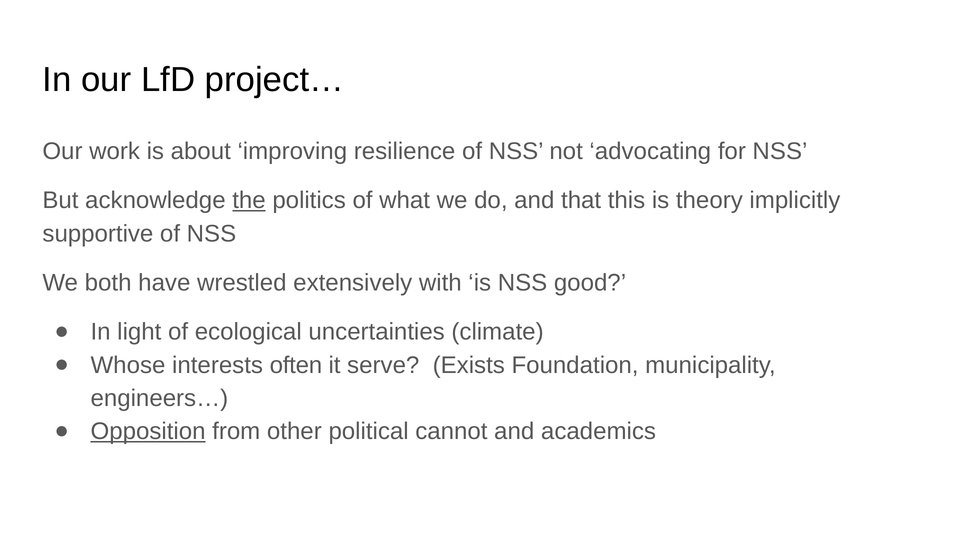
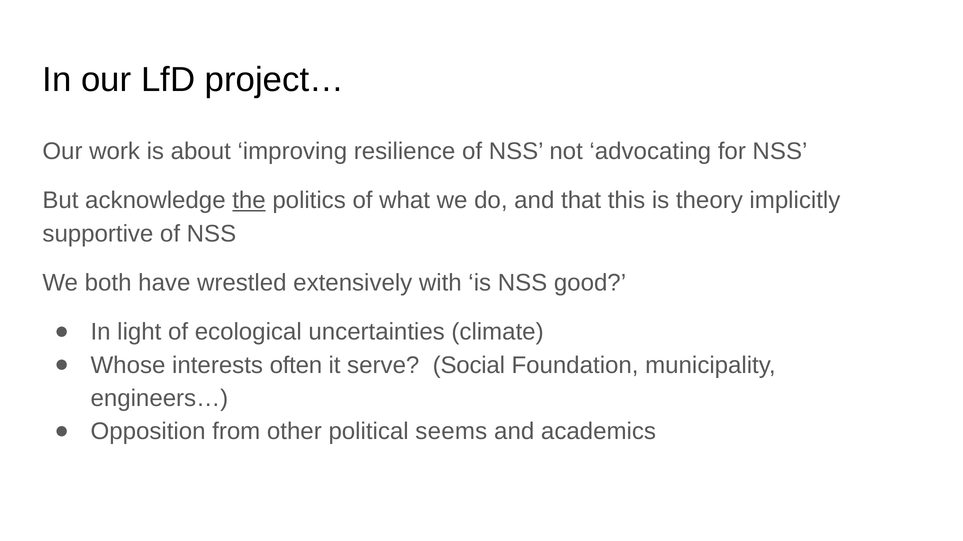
Exists: Exists -> Social
Opposition underline: present -> none
cannot: cannot -> seems
